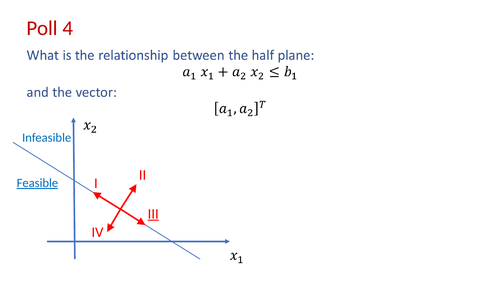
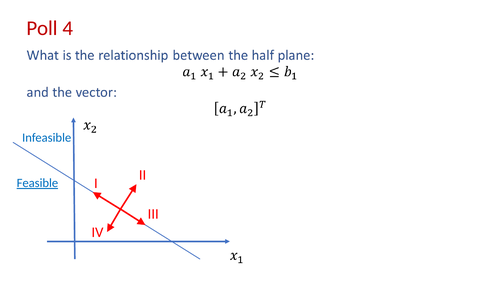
III underline: present -> none
